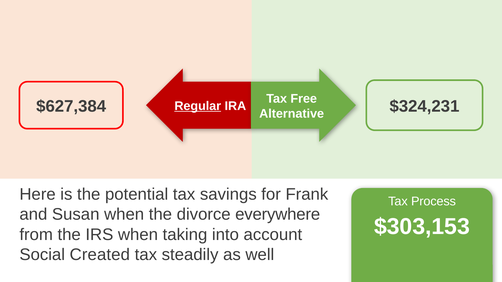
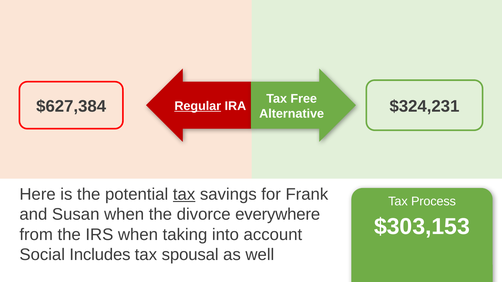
tax at (184, 195) underline: none -> present
Created: Created -> Includes
steadily: steadily -> spousal
